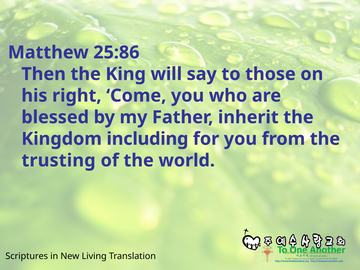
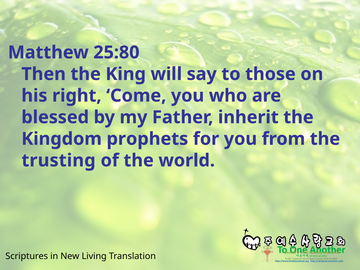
25:86: 25:86 -> 25:80
including: including -> prophets
